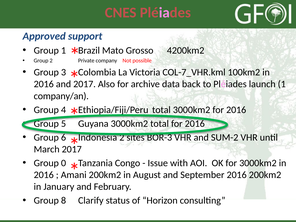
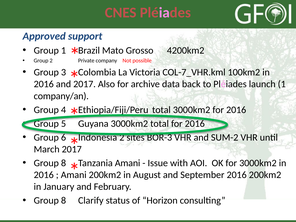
0 at (64, 163): 0 -> 8
Tanzania Congo: Congo -> Amani
